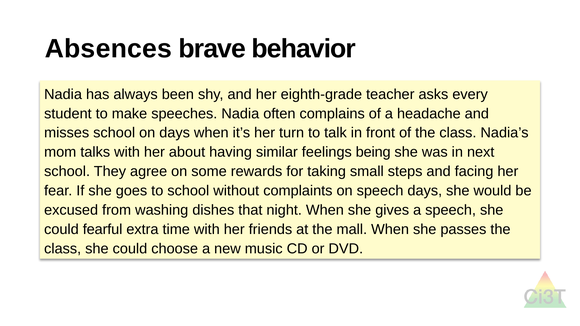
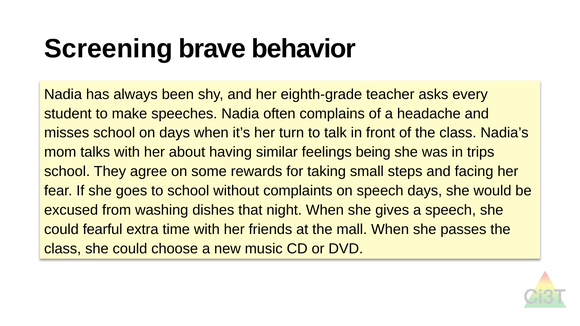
Absences: Absences -> Screening
next: next -> trips
